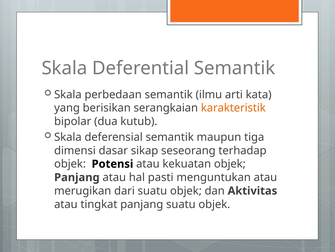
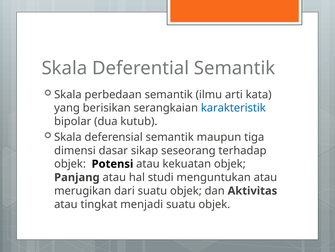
karakteristik colour: orange -> blue
pasti: pasti -> studi
tingkat panjang: panjang -> menjadi
